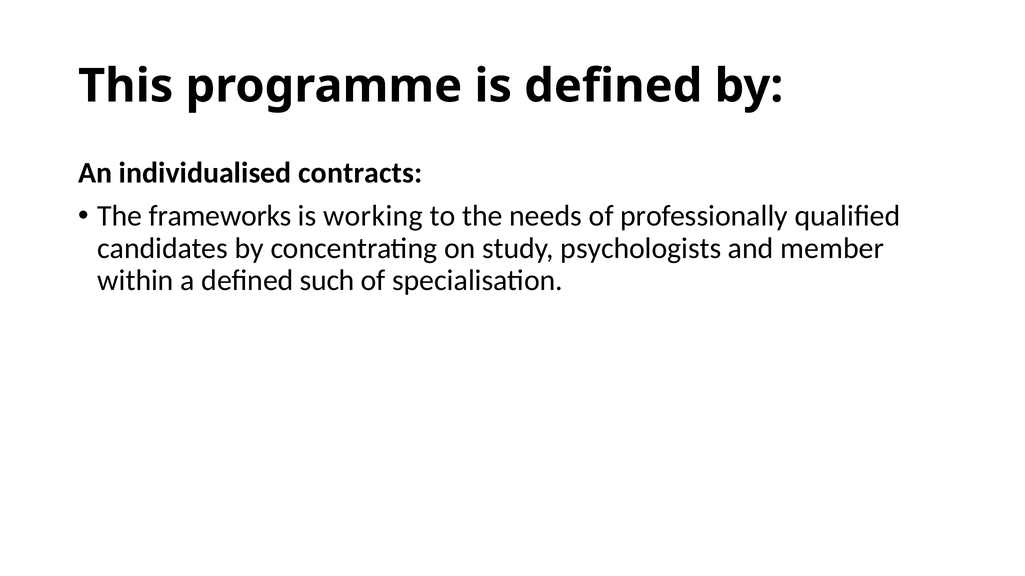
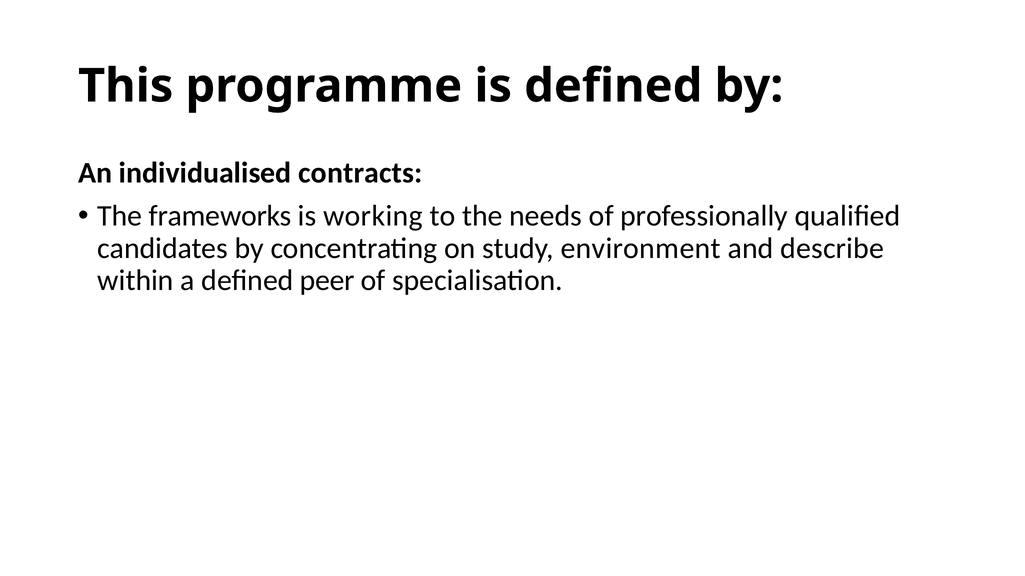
psychologists: psychologists -> environment
member: member -> describe
such: such -> peer
